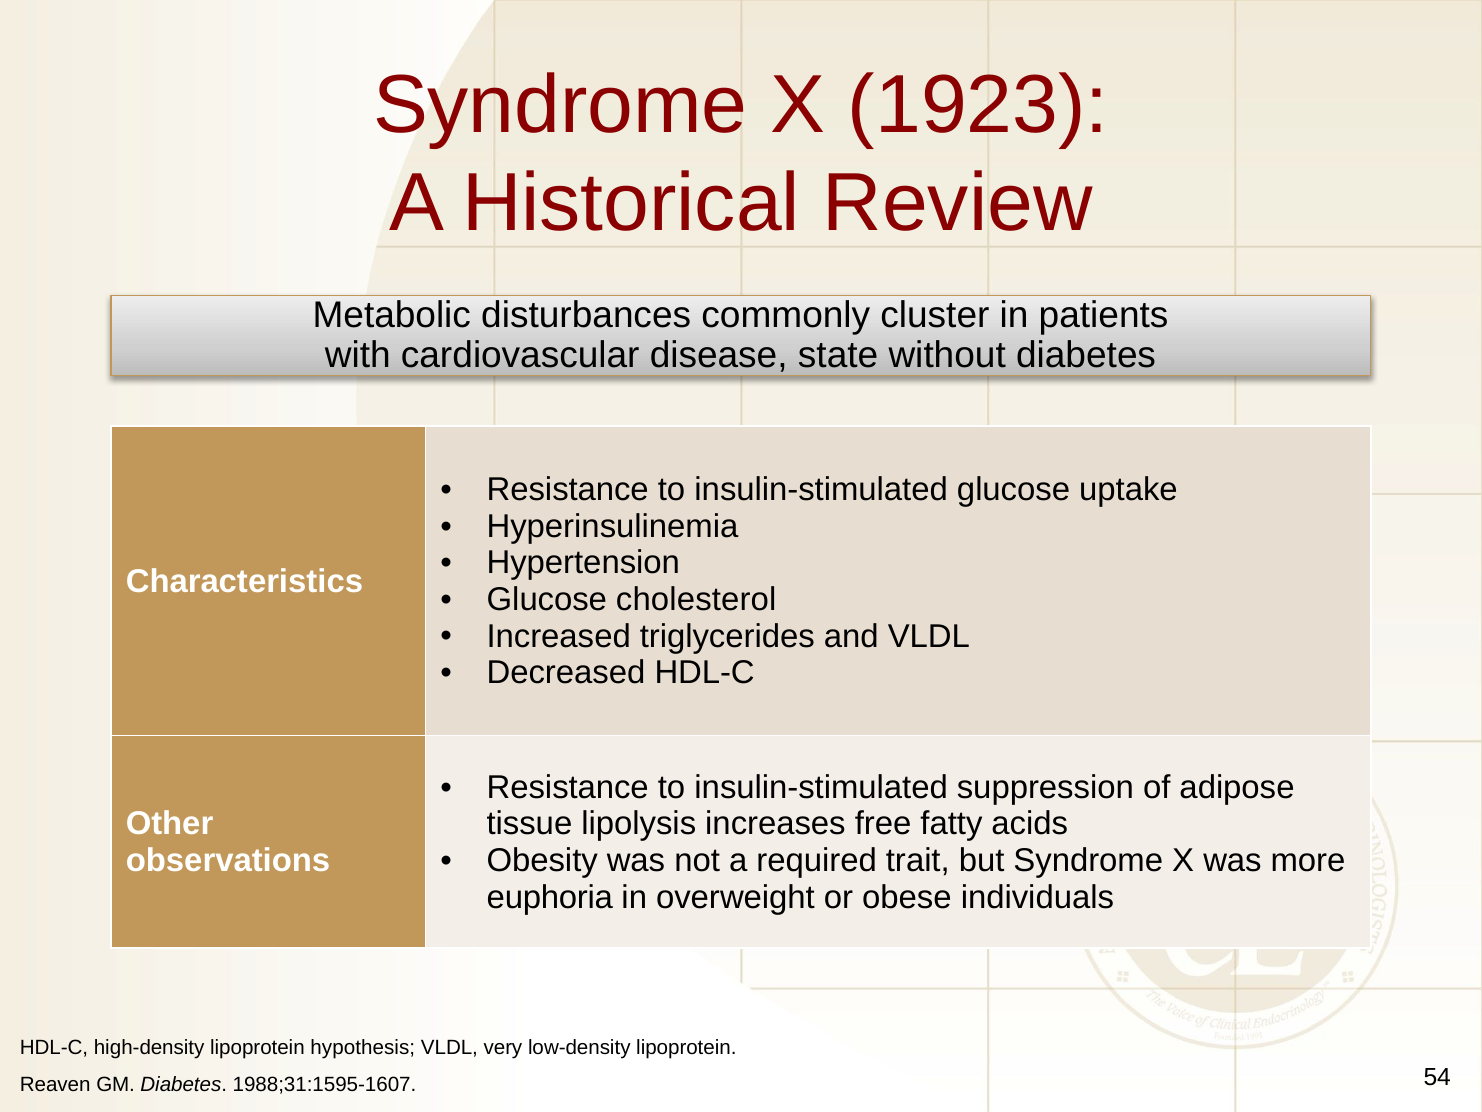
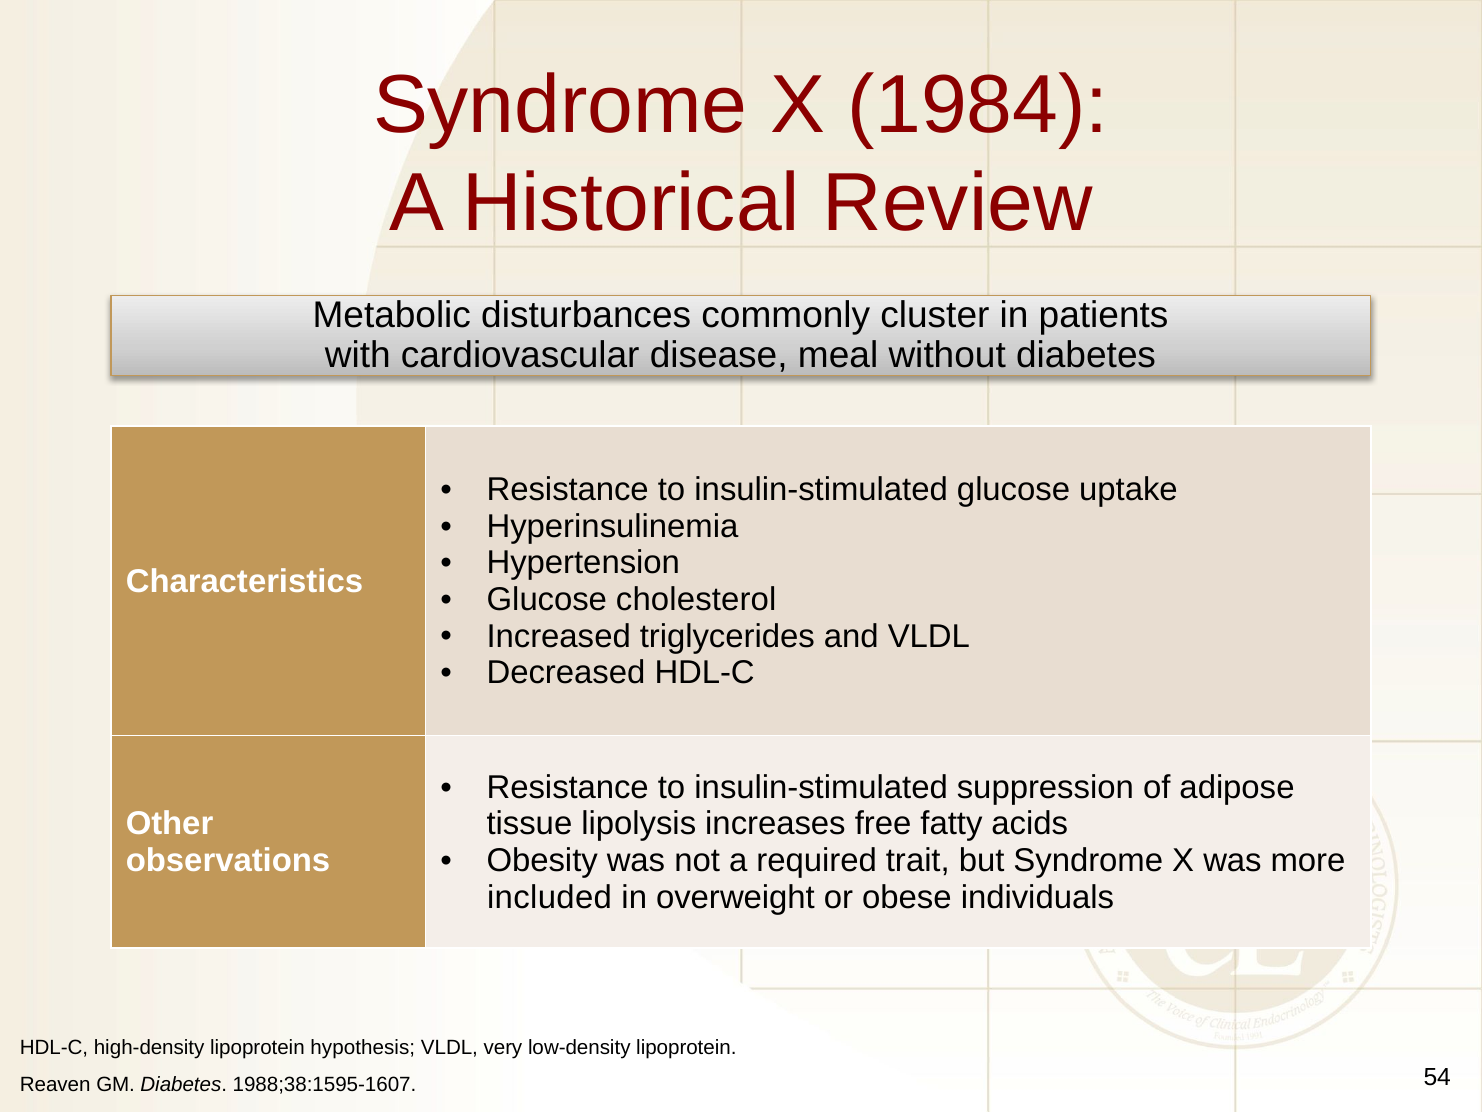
1923: 1923 -> 1984
state: state -> meal
euphoria: euphoria -> included
1988;31:1595-1607: 1988;31:1595-1607 -> 1988;38:1595-1607
